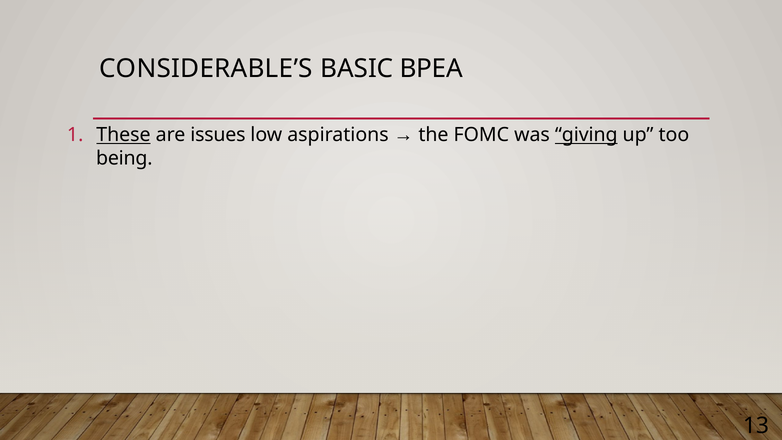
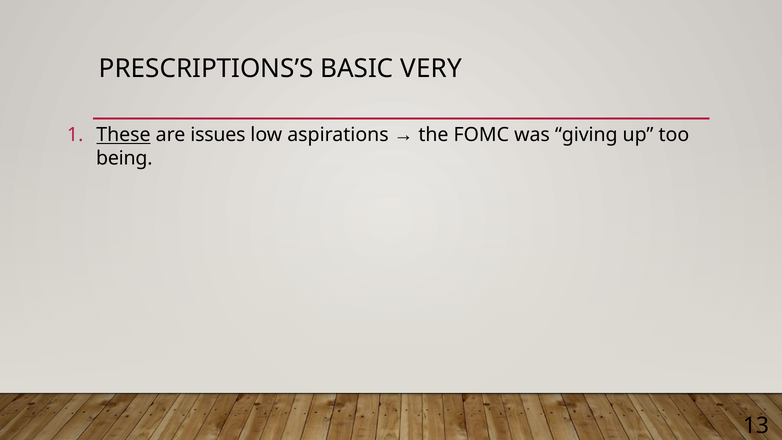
CONSIDERABLE’S: CONSIDERABLE’S -> PRESCRIPTIONS’S
BPEA: BPEA -> VERY
giving underline: present -> none
